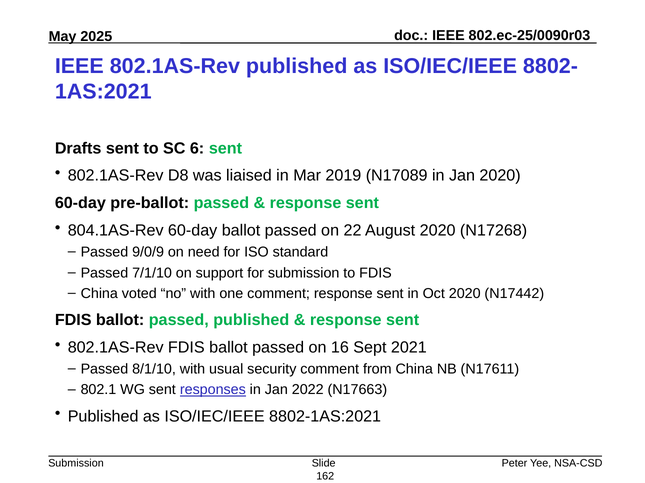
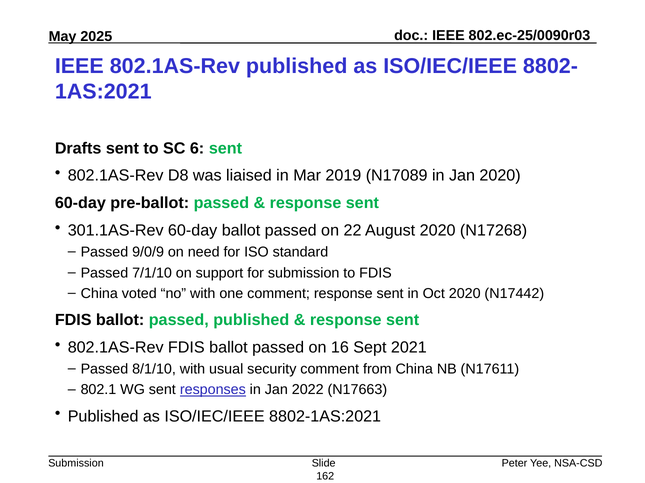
804.1AS-Rev: 804.1AS-Rev -> 301.1AS-Rev
